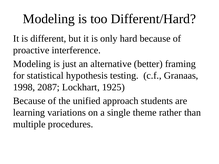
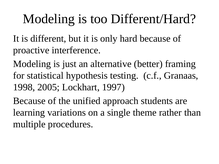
2087: 2087 -> 2005
1925: 1925 -> 1997
